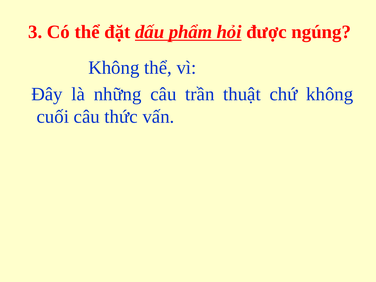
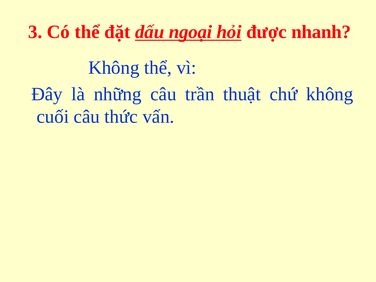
phẩm: phẩm -> ngoại
ngúng: ngúng -> nhanh
